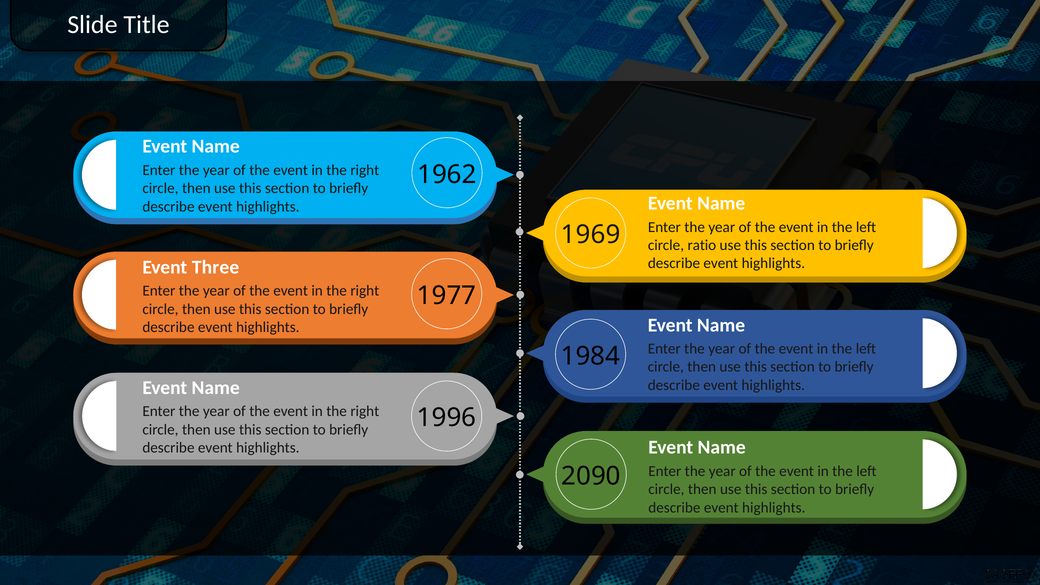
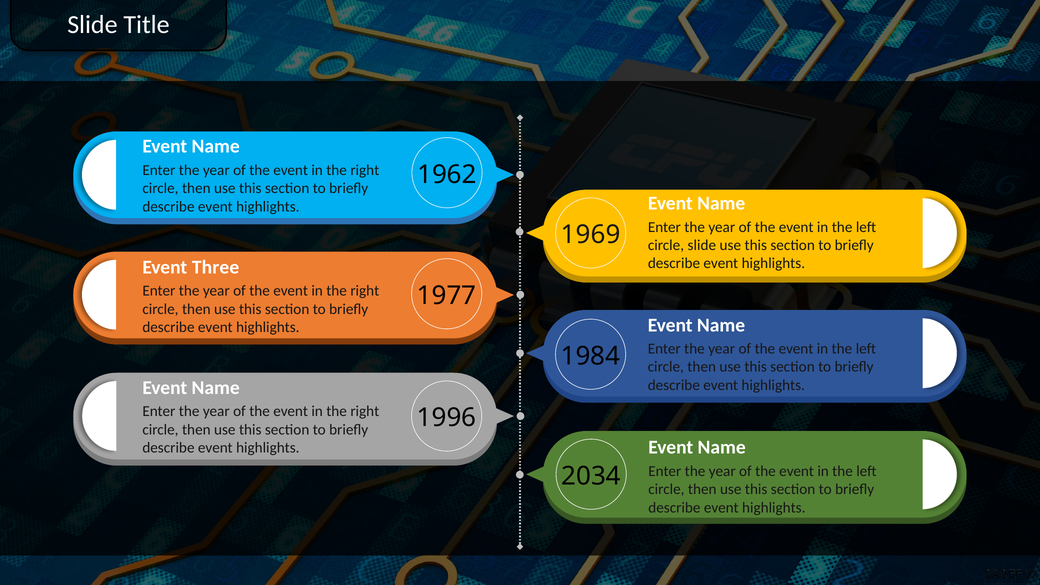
circle ratio: ratio -> slide
2090: 2090 -> 2034
